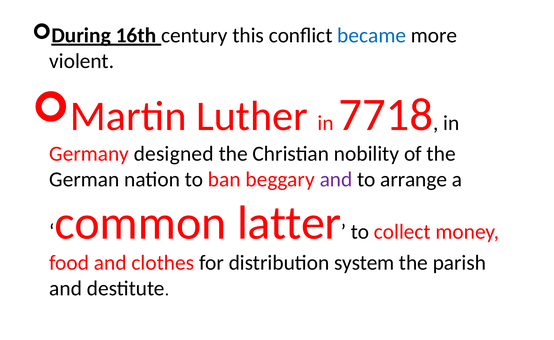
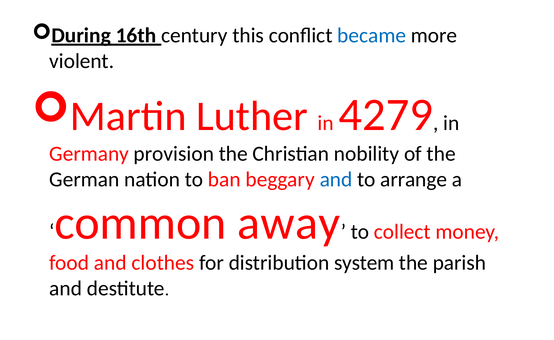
7718: 7718 -> 4279
designed: designed -> provision
and at (336, 180) colour: purple -> blue
latter: latter -> away
